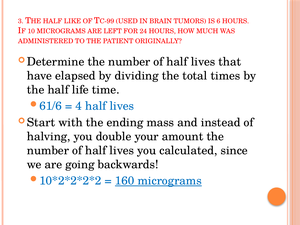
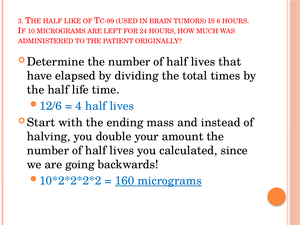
61/6: 61/6 -> 12/6
